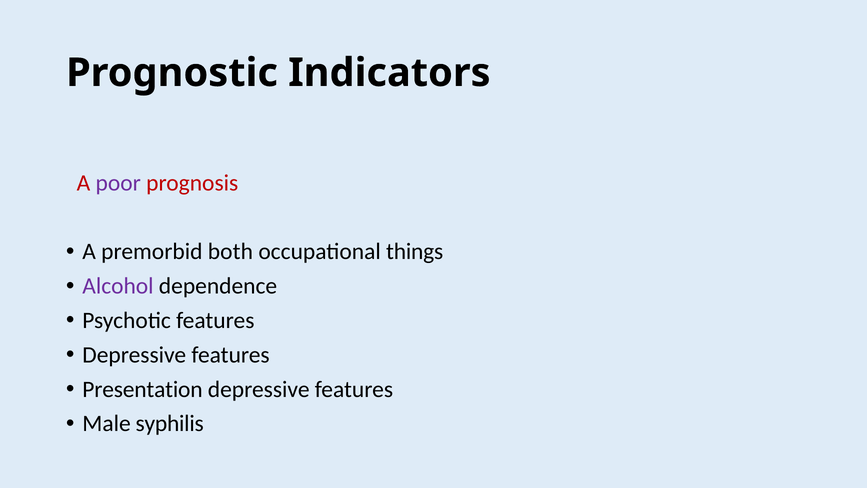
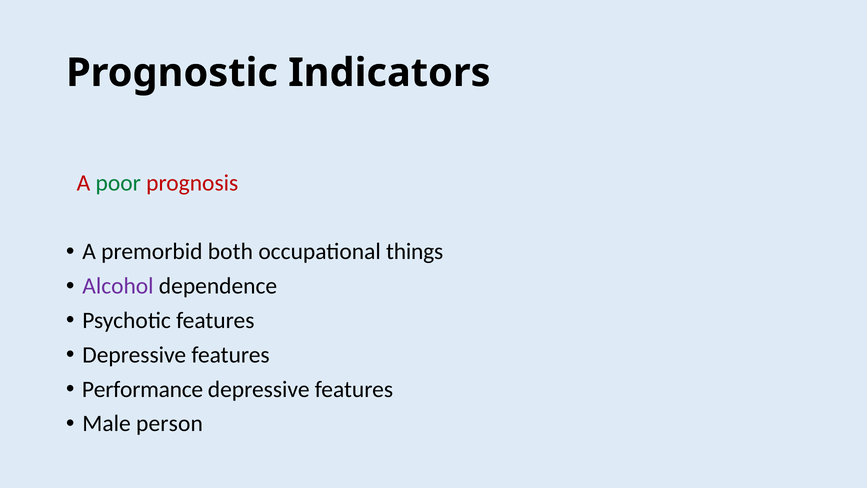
poor colour: purple -> green
Presentation: Presentation -> Performance
syphilis: syphilis -> person
